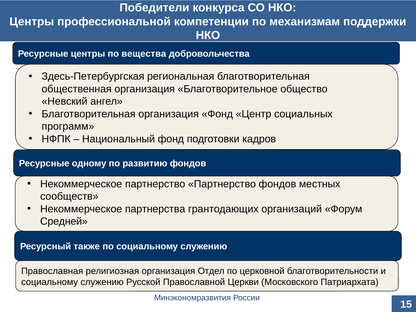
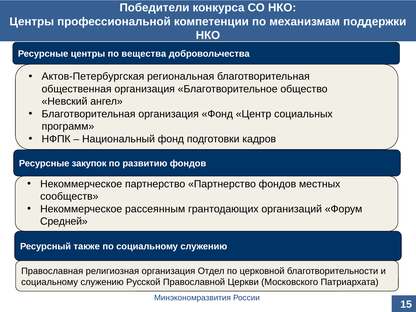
Здесь-Петербургская: Здесь-Петербургская -> Актов-Петербургская
одному: одному -> закупок
партнерства: партнерства -> рассеянным
